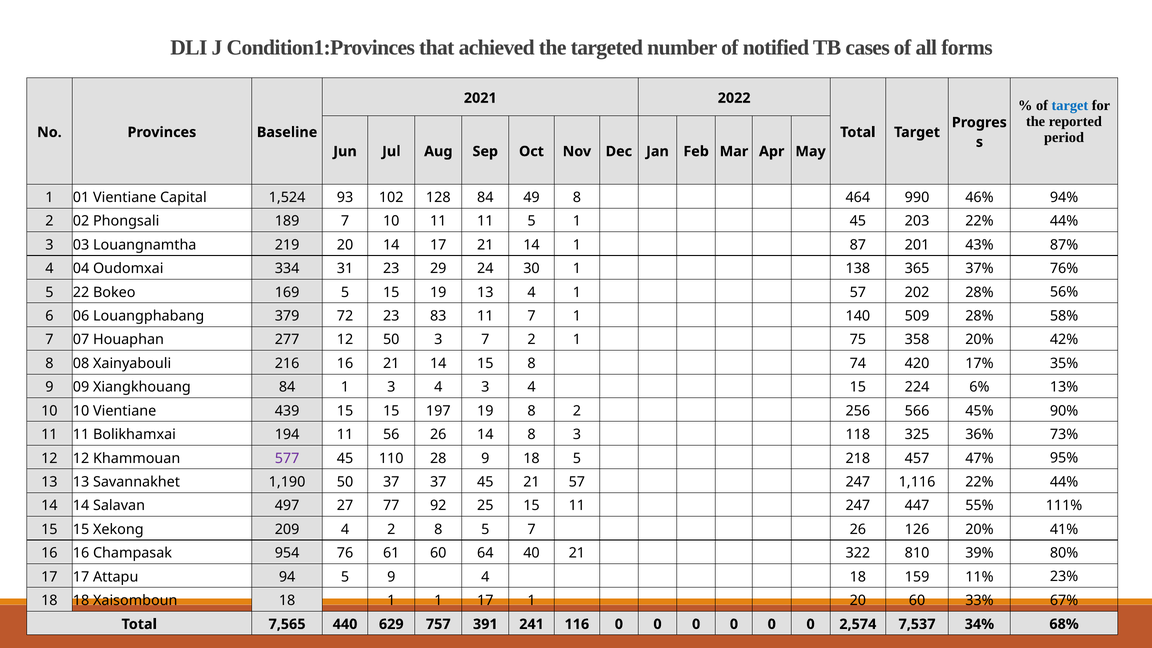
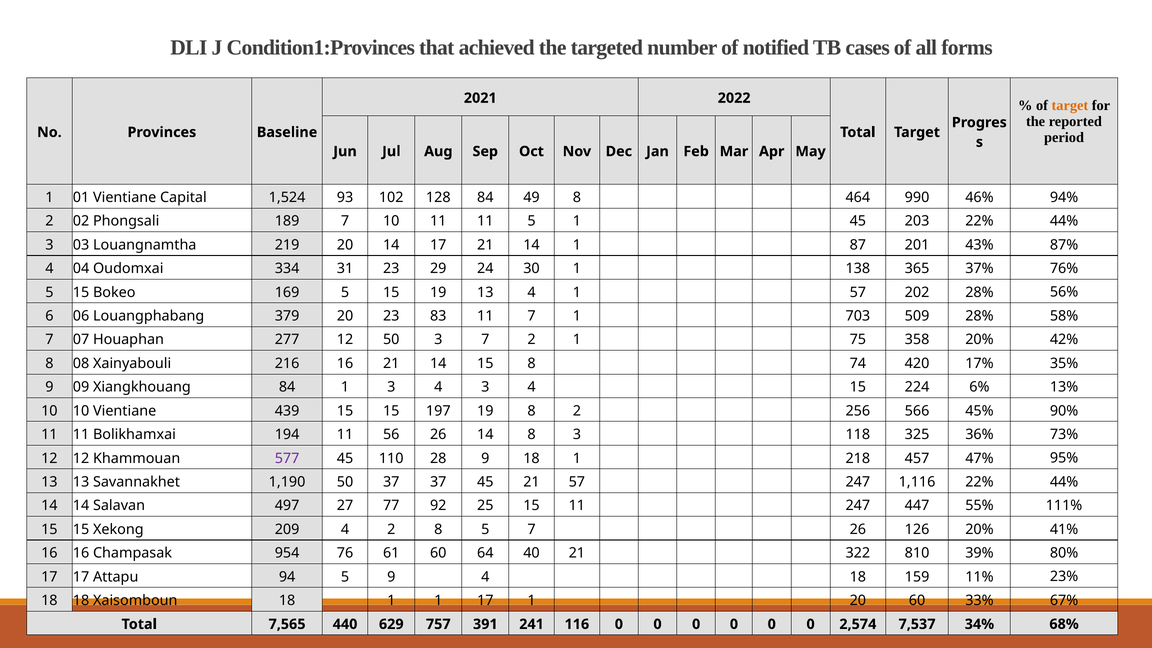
target at (1070, 106) colour: blue -> orange
22 at (81, 292): 22 -> 15
379 72: 72 -> 20
140: 140 -> 703
9 18 5: 5 -> 1
